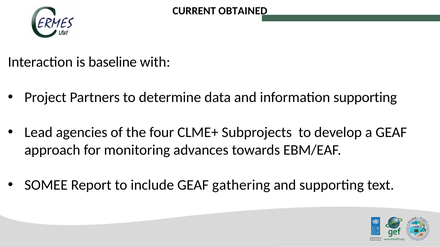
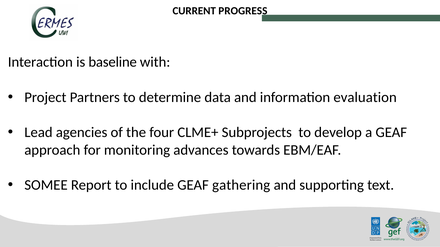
OBTAINED: OBTAINED -> PROGRESS
information supporting: supporting -> evaluation
